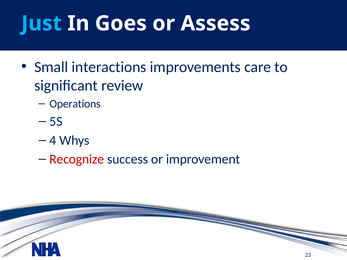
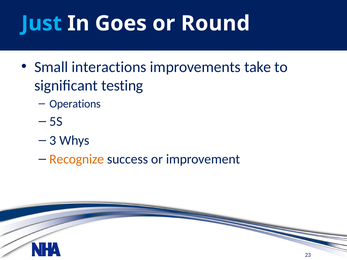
Assess: Assess -> Round
care: care -> take
review: review -> testing
4: 4 -> 3
Recognize colour: red -> orange
